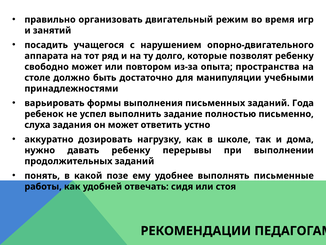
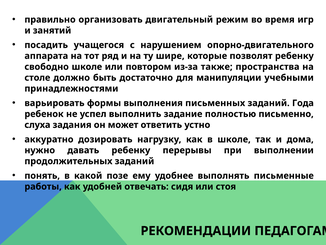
долго: долго -> шире
свободно может: может -> школе
опыта: опыта -> также
